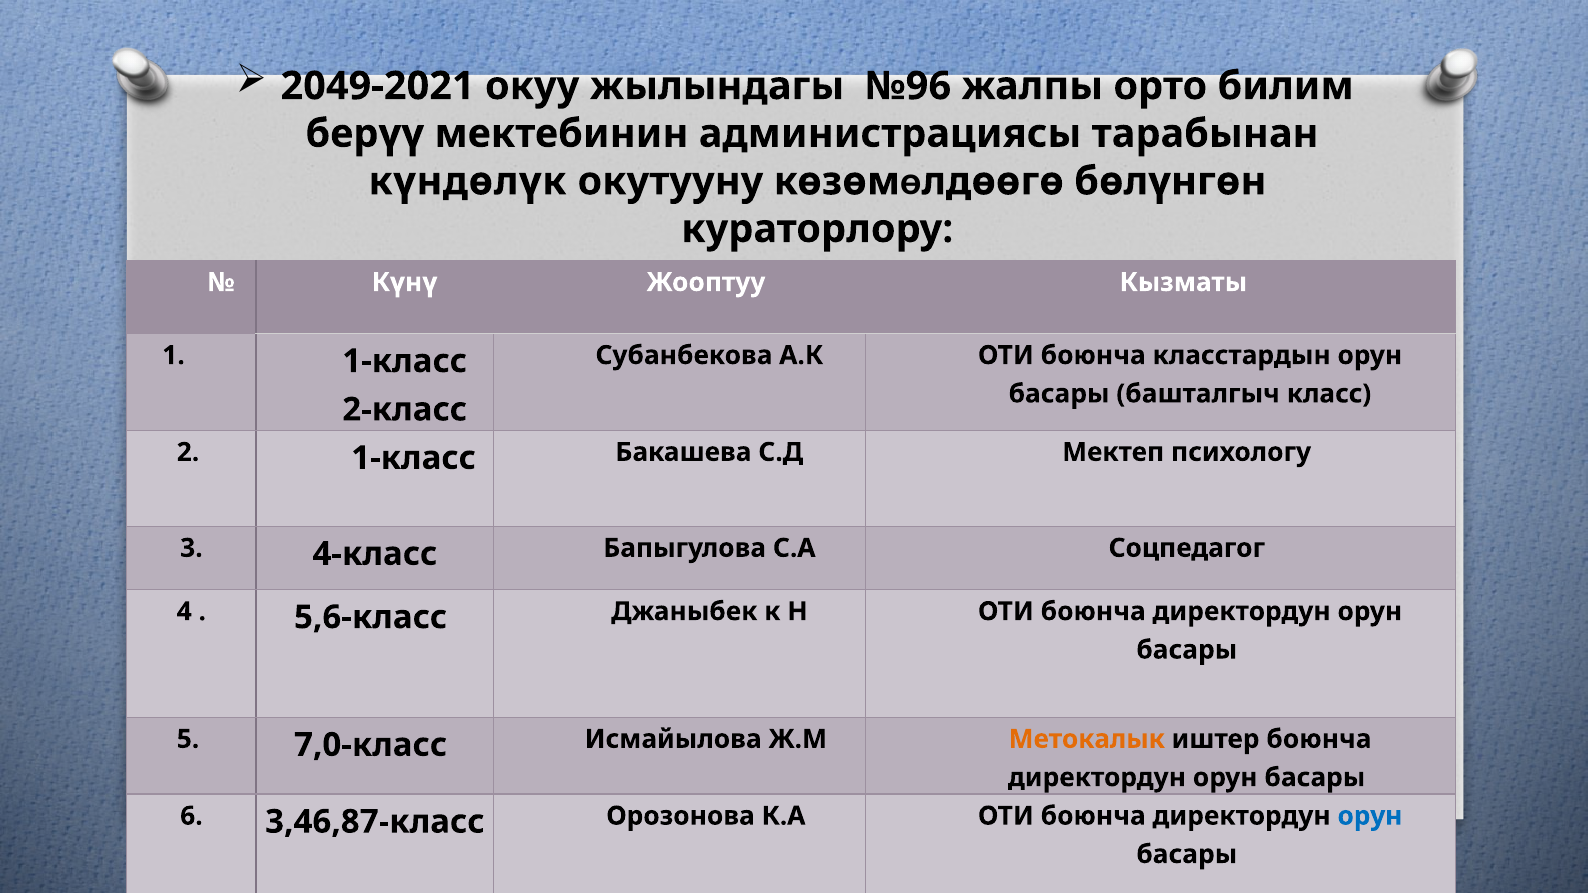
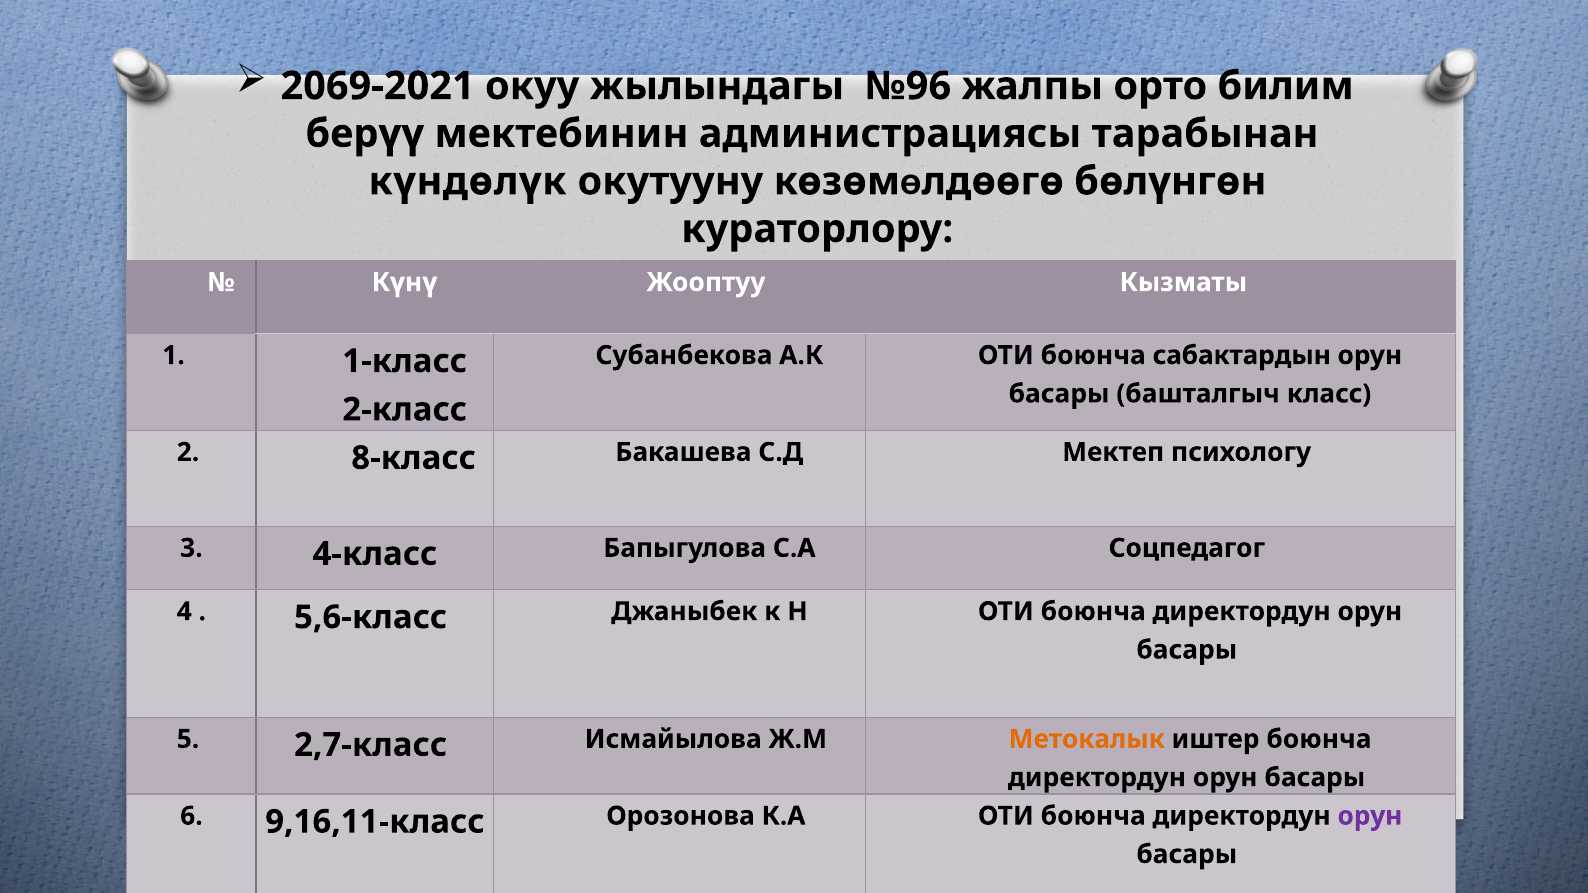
2049-2021: 2049-2021 -> 2069-2021
класстардын: класстардын -> сабактардын
2 1-класс: 1-класс -> 8-класс
7,0-класс: 7,0-класс -> 2,7-класс
3,46,87-класс: 3,46,87-класс -> 9,16,11-класс
орун at (1370, 816) colour: blue -> purple
